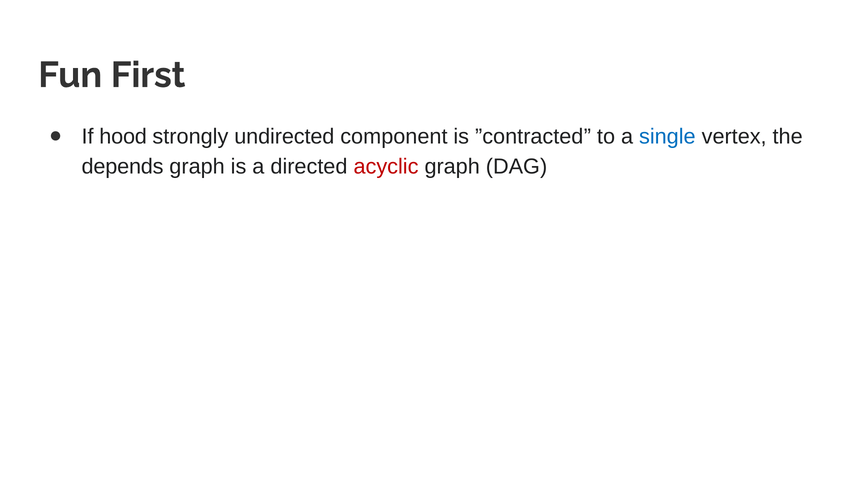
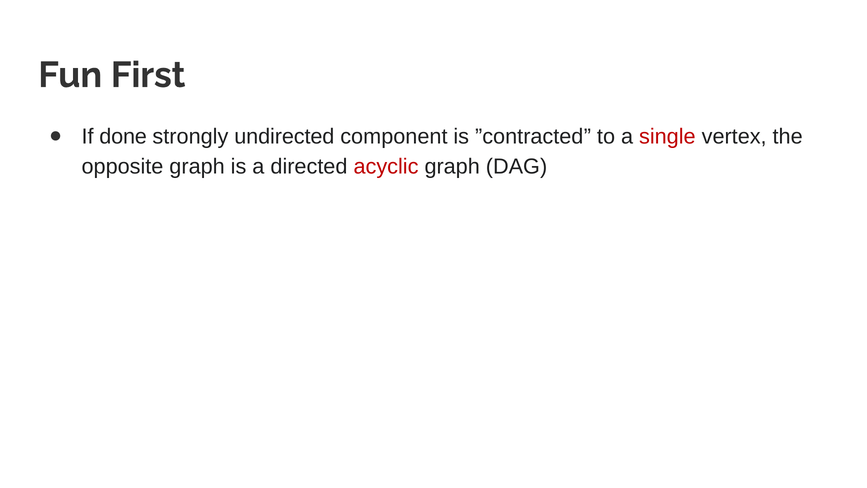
hood: hood -> done
single colour: blue -> red
depends: depends -> opposite
